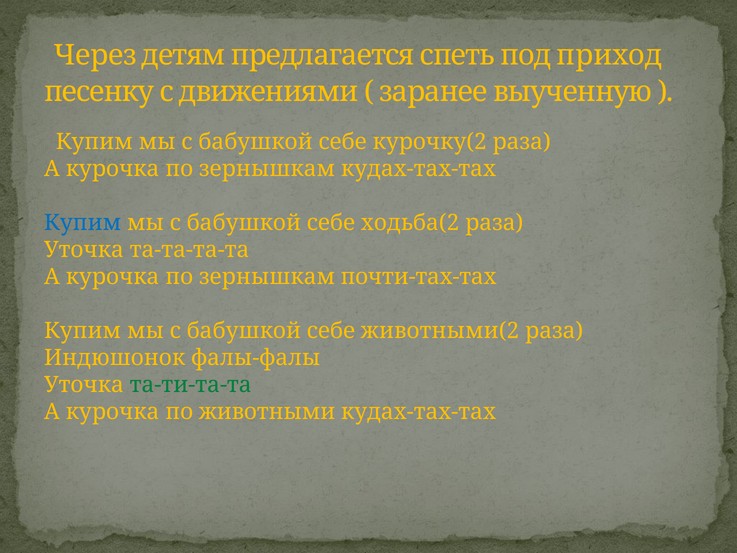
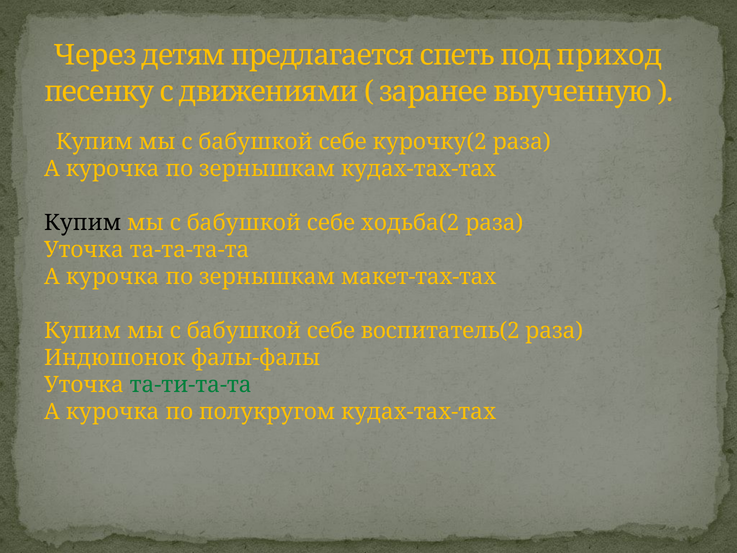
Купим at (83, 223) colour: blue -> black
почти-тах-тах: почти-тах-тах -> макет-тах-тах
животными(2: животными(2 -> воспитатель(2
животными: животными -> полукругом
